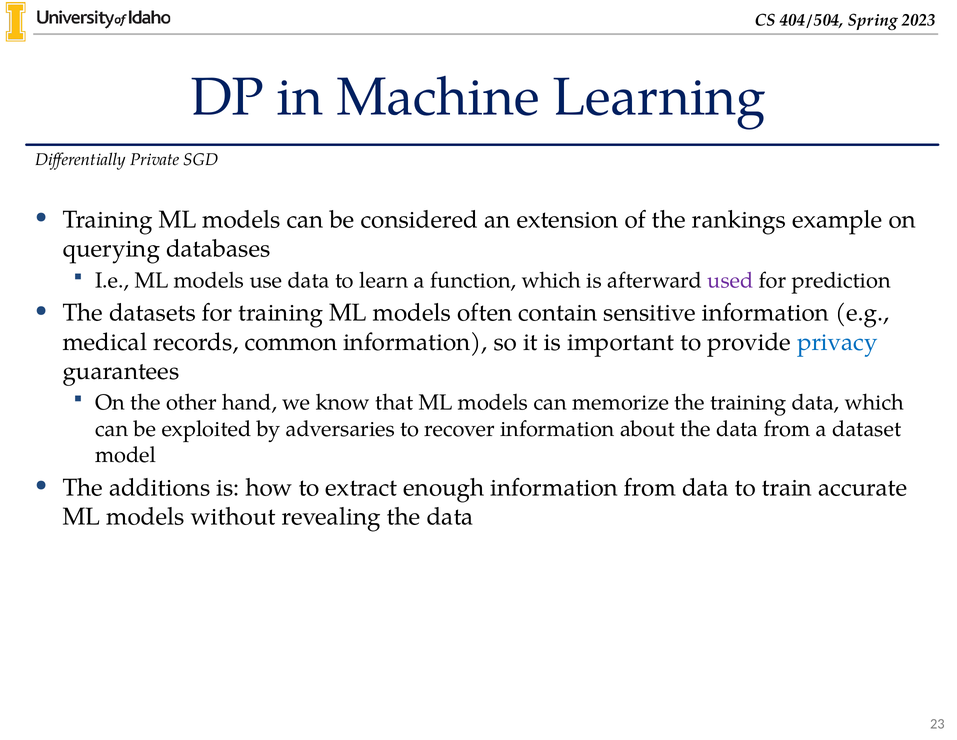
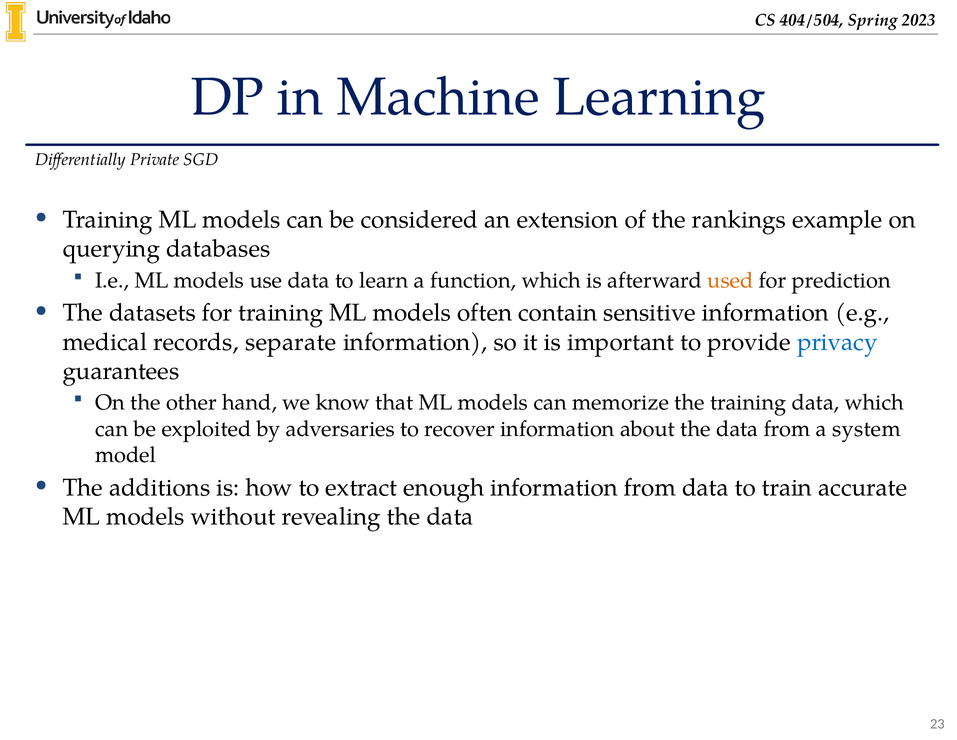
used colour: purple -> orange
common: common -> separate
dataset: dataset -> system
